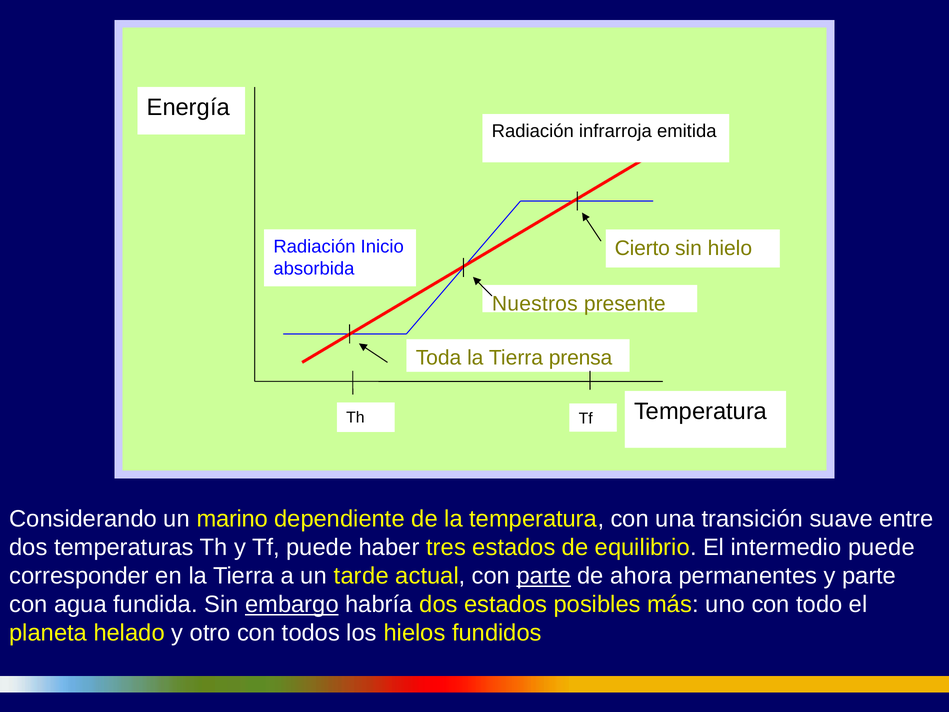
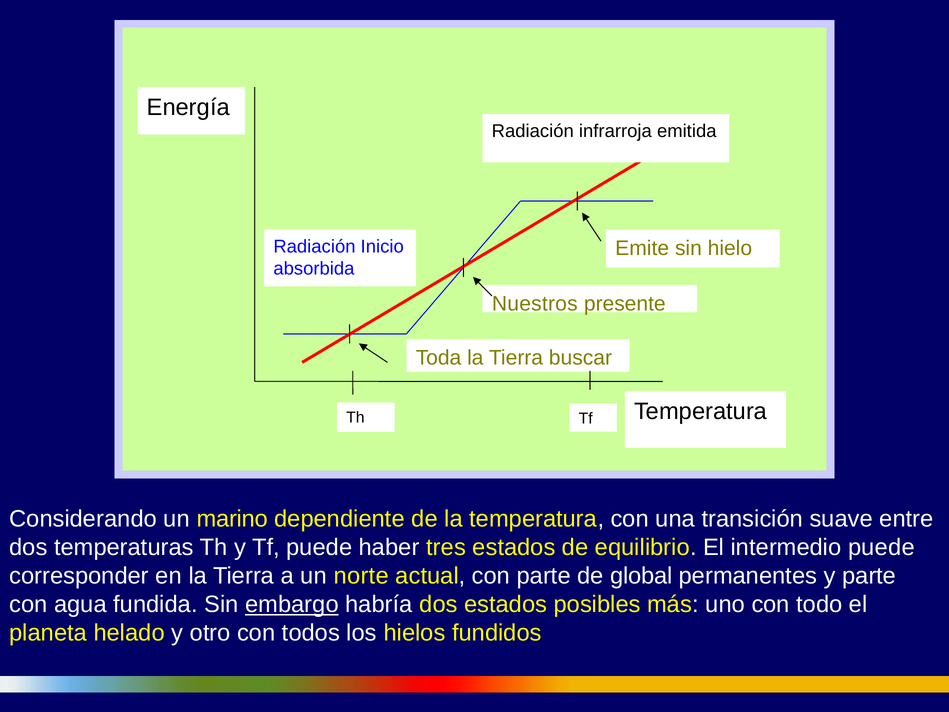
Cierto: Cierto -> Emite
prensa: prensa -> buscar
tarde: tarde -> norte
parte at (544, 576) underline: present -> none
ahora: ahora -> global
